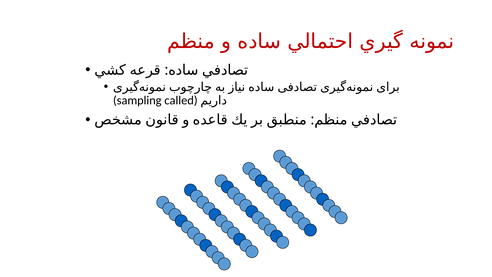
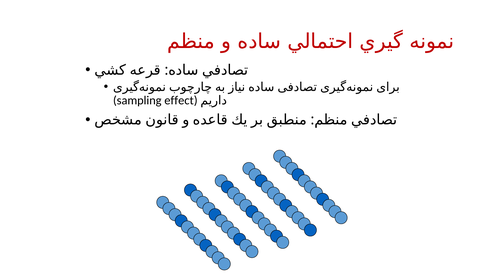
called: called -> effect
